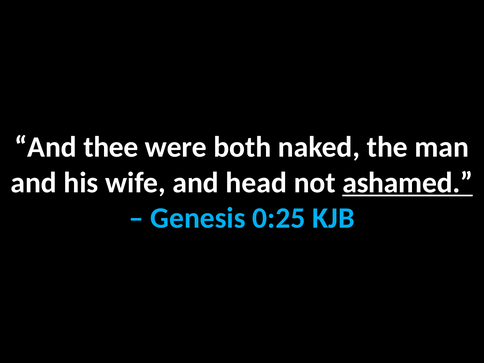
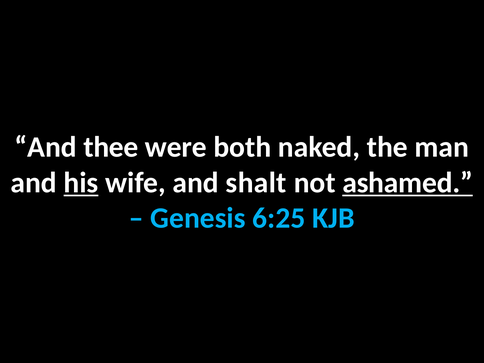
his underline: none -> present
head: head -> shalt
0:25: 0:25 -> 6:25
